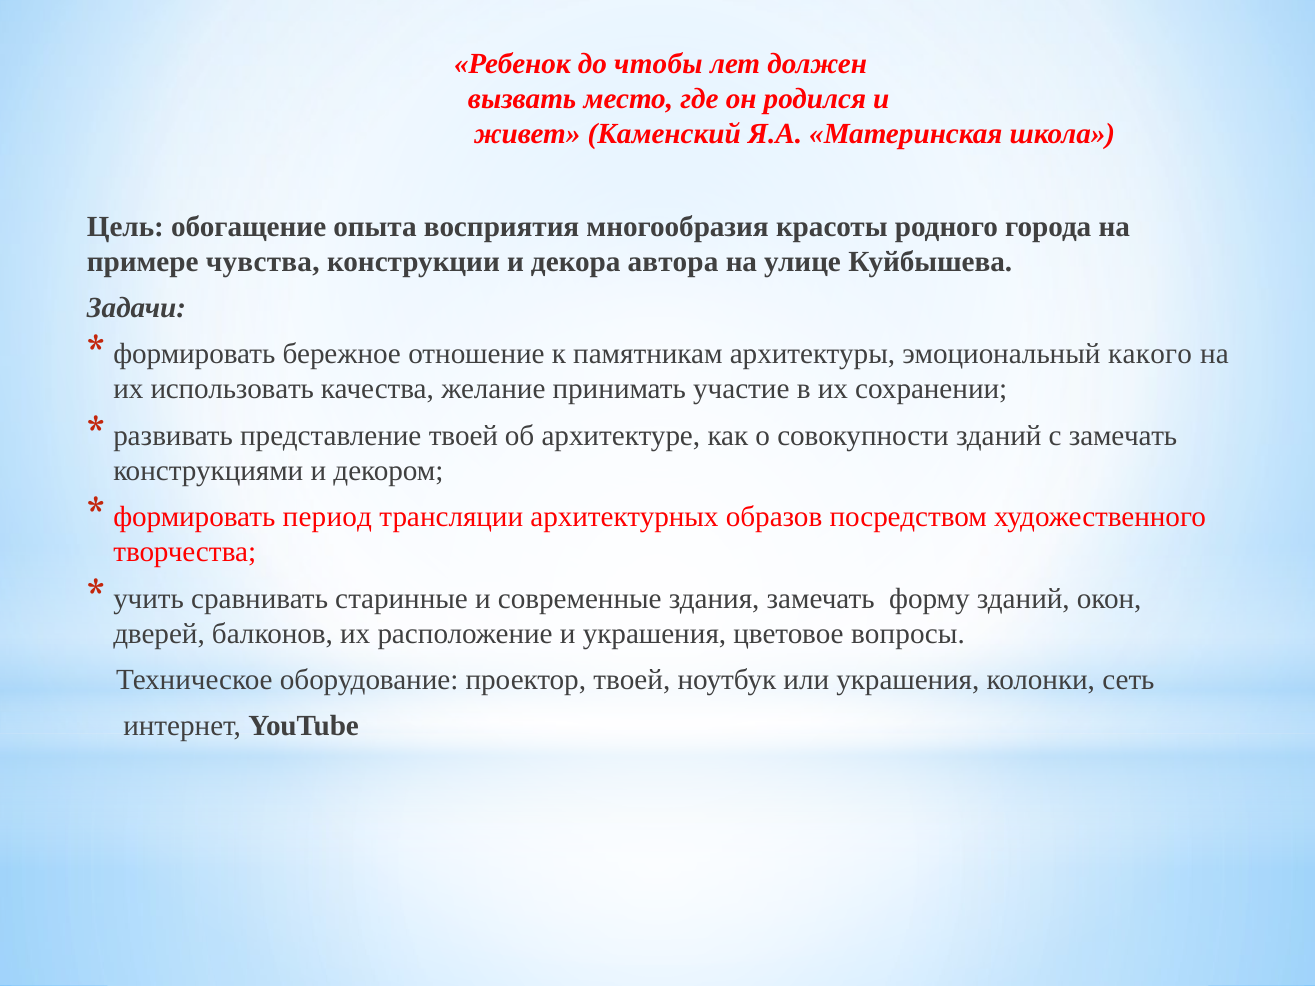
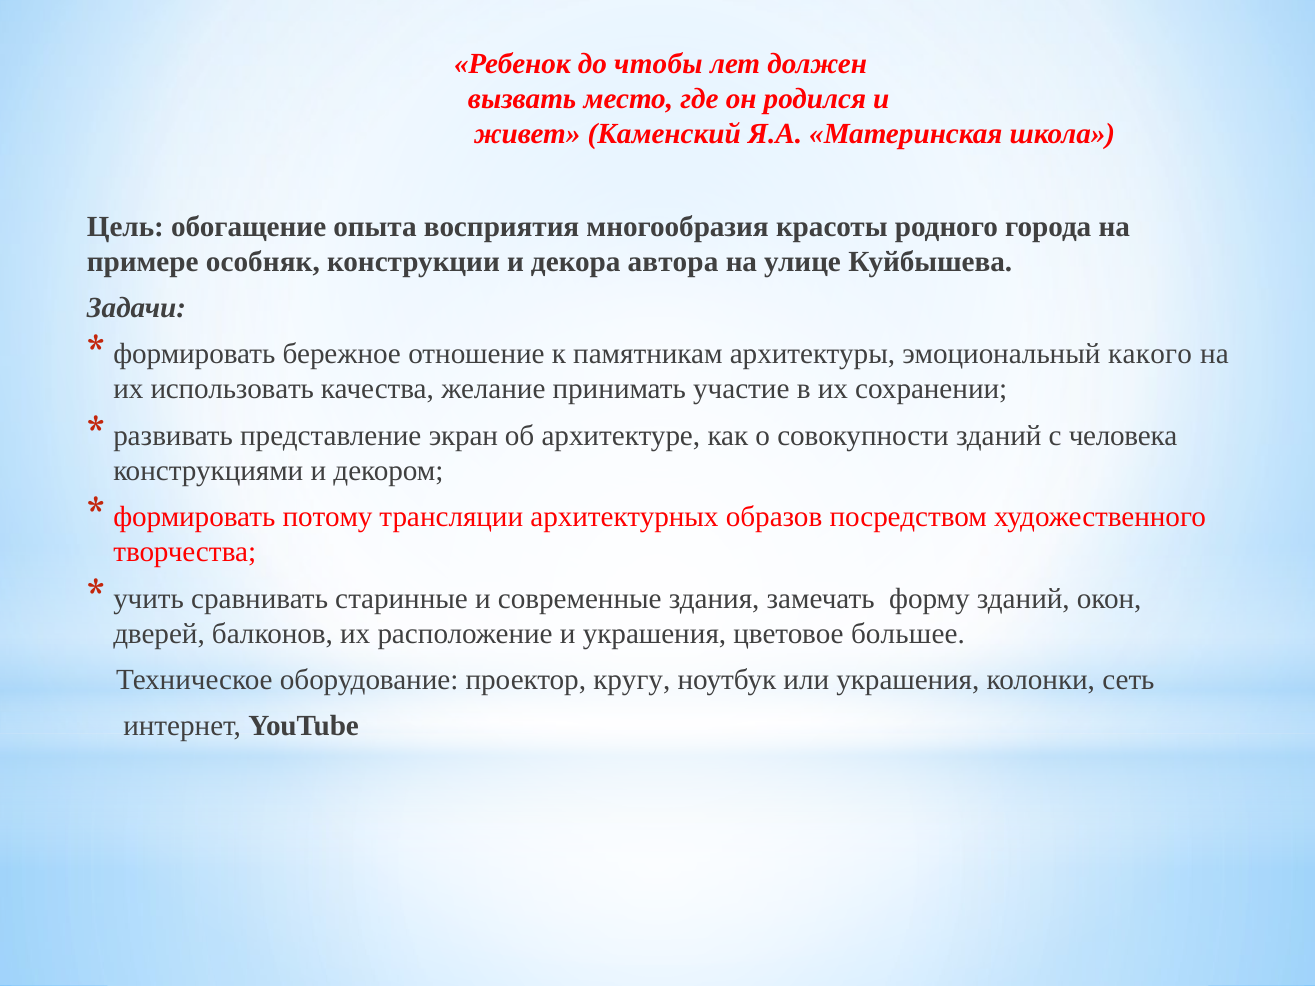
чувства: чувства -> особняк
представление твоей: твоей -> экран
с замечать: замечать -> человека
период: период -> потому
вопросы: вопросы -> большее
проектор твоей: твоей -> кругу
